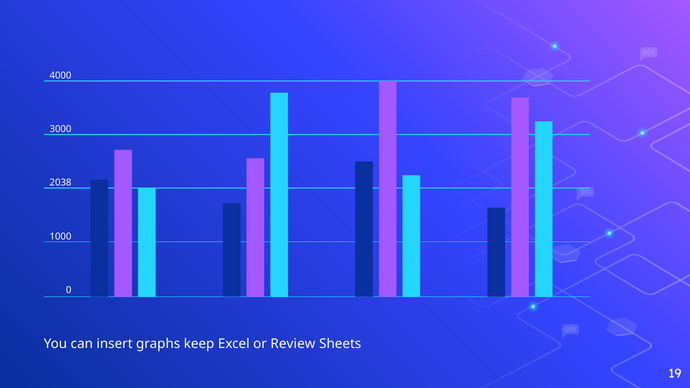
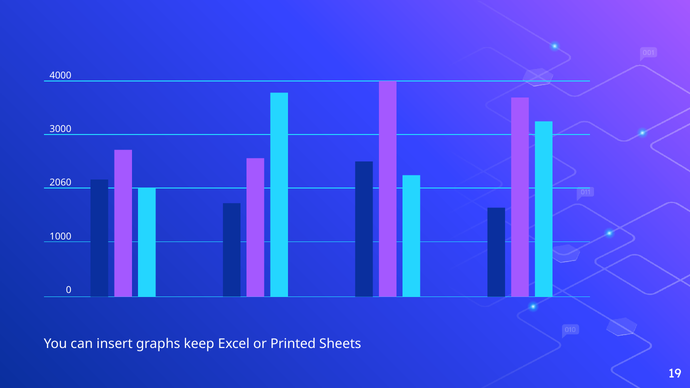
2038: 2038 -> 2060
Review: Review -> Printed
